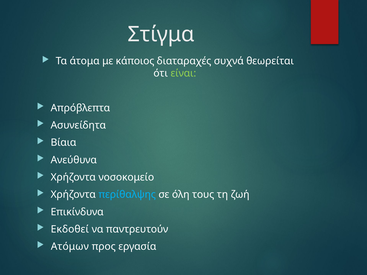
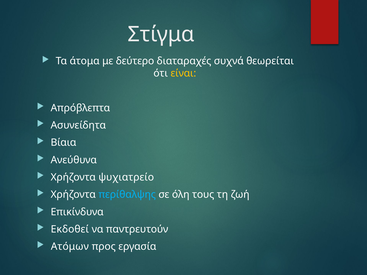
κάποιος: κάποιος -> δεύτερο
είναι colour: light green -> yellow
νοσοκομείο: νοσοκομείο -> ψυχιατρείο
